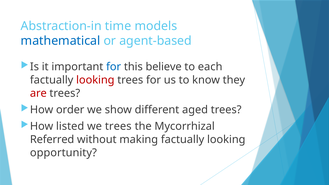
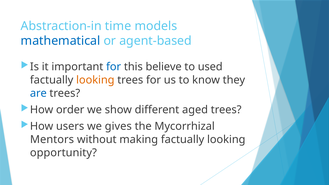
each: each -> used
looking at (95, 80) colour: red -> orange
are colour: red -> blue
listed: listed -> users
we trees: trees -> gives
Referred: Referred -> Mentors
